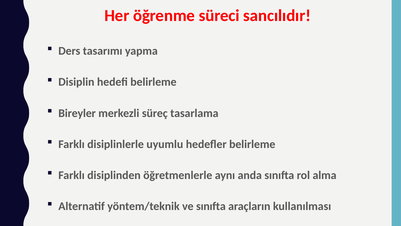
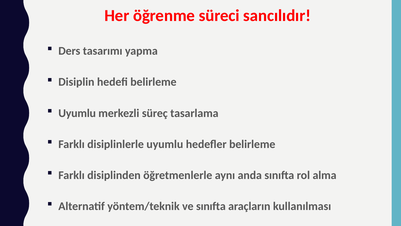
Bireyler at (77, 113): Bireyler -> Uyumlu
